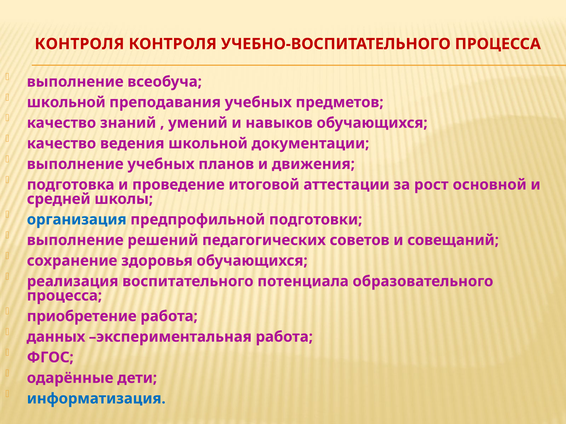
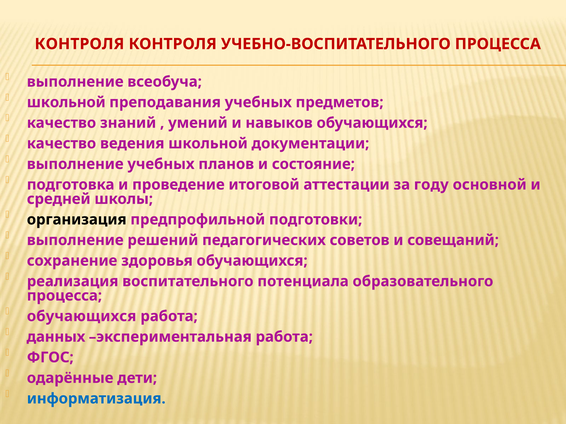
движения: движения -> состояние
рост: рост -> году
организация colour: blue -> black
приобретение at (82, 317): приобретение -> обучающихся
